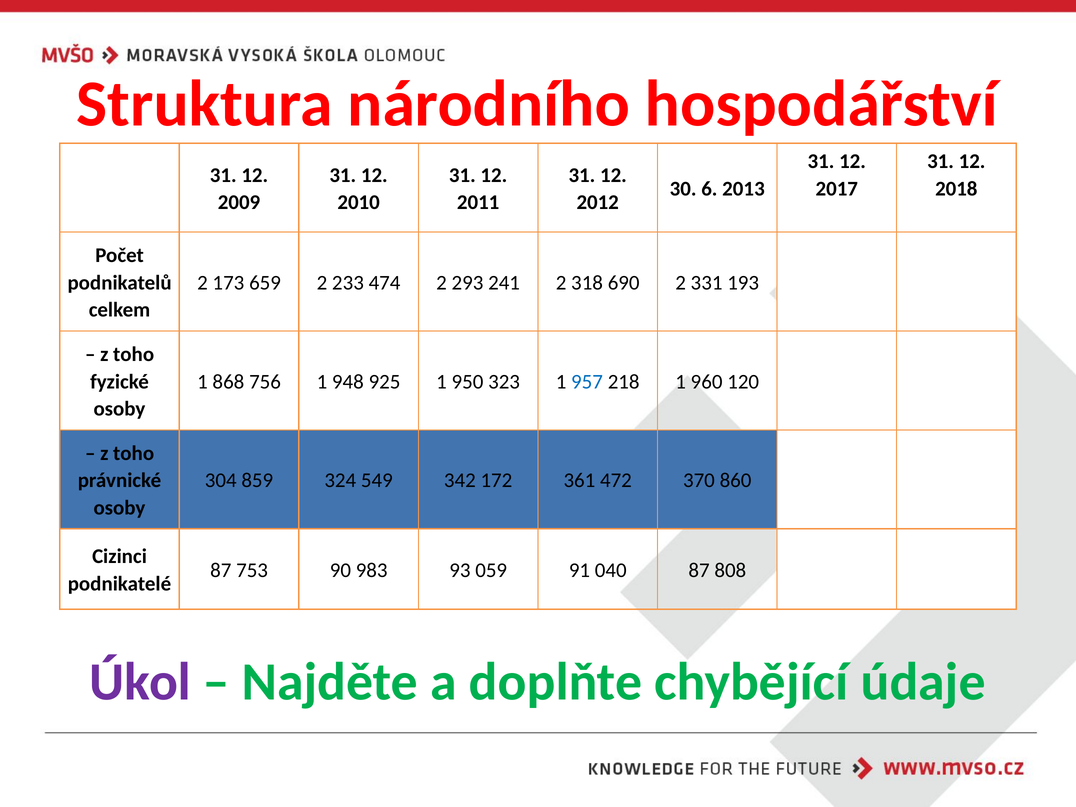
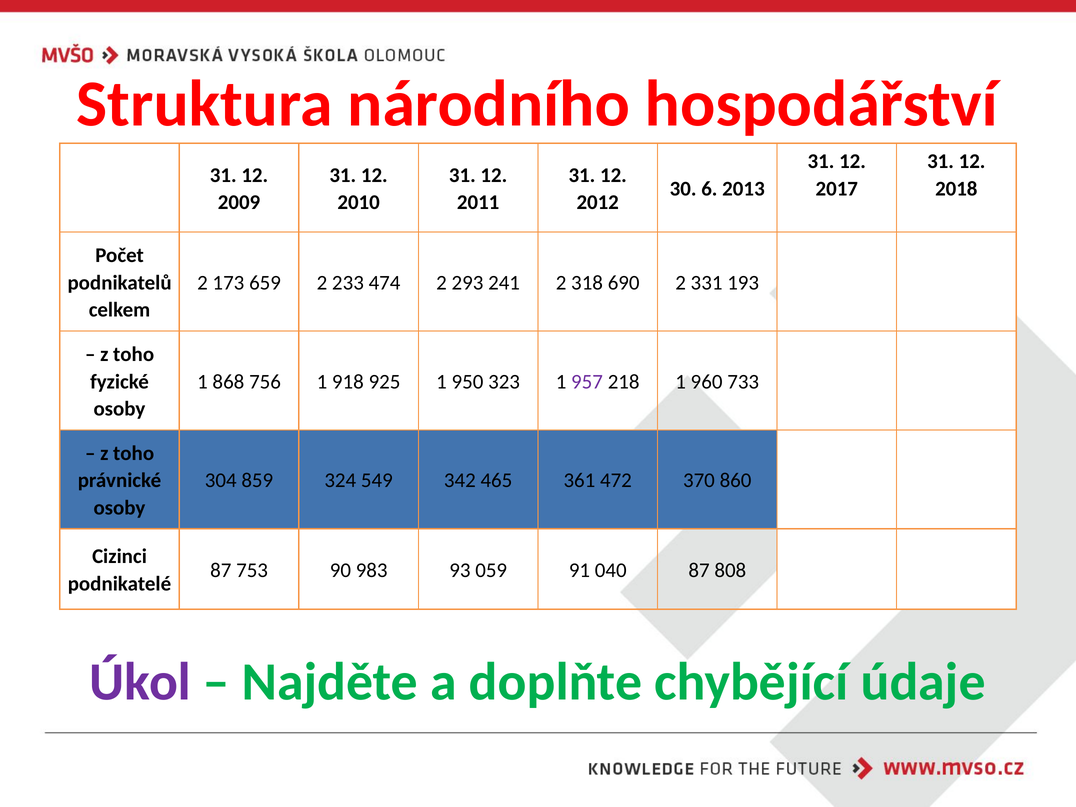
948: 948 -> 918
957 colour: blue -> purple
120: 120 -> 733
172: 172 -> 465
